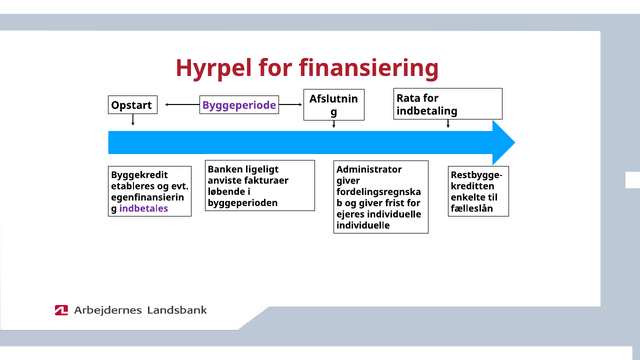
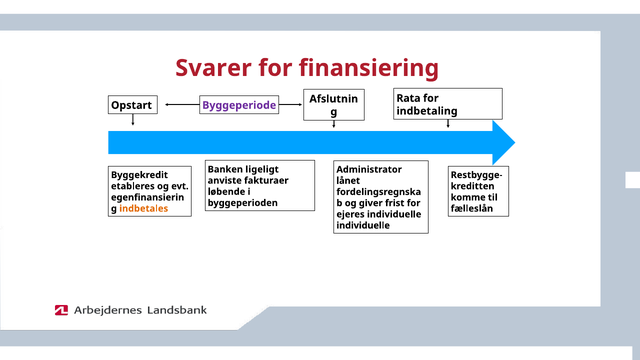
Hyrpel: Hyrpel -> Svarer
giver at (348, 181): giver -> lånet
enkelte: enkelte -> komme
indbetales colour: purple -> orange
